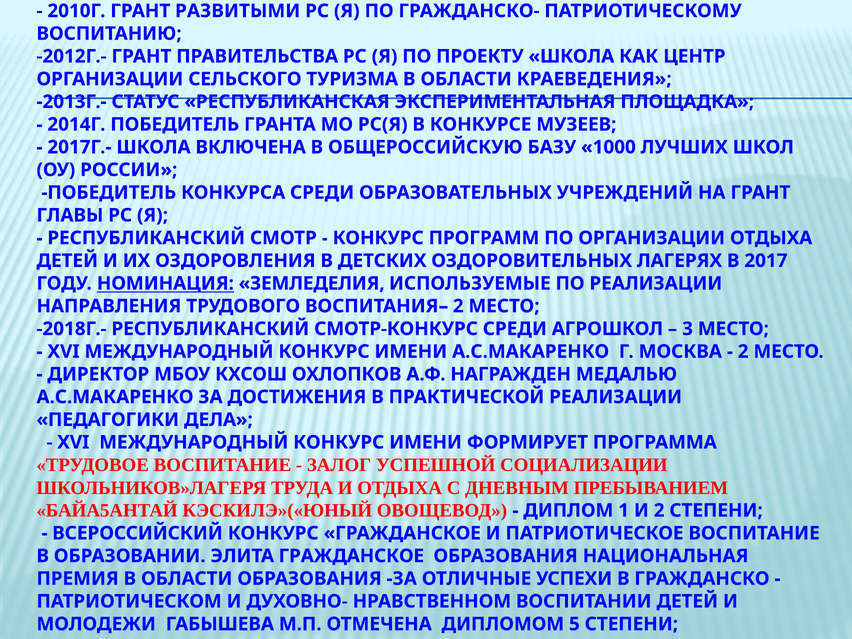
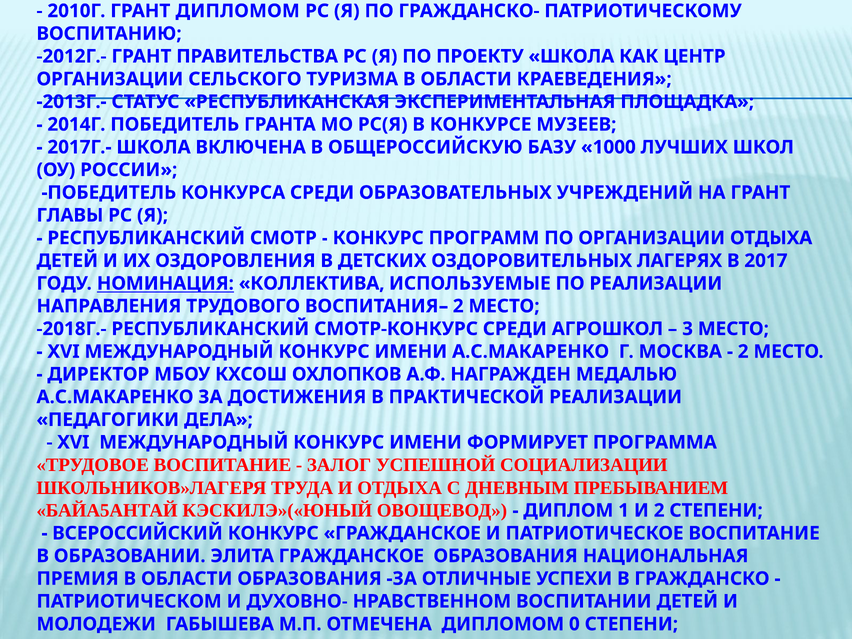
ГРАНТ РАЗВИТЫМИ: РАЗВИТЫМИ -> ДИПЛОМОМ
ЗЕМЛЕДЕЛИЯ: ЗЕМЛЕДЕЛИЯ -> КОЛЛЕКТИВА
5: 5 -> 0
